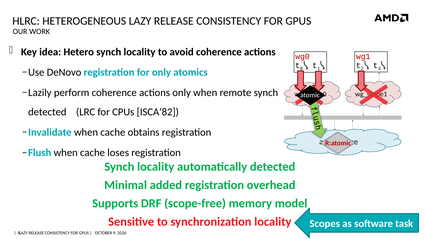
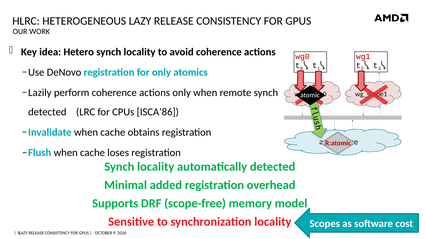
ISCA’82: ISCA’82 -> ISCA’86
task: task -> cost
